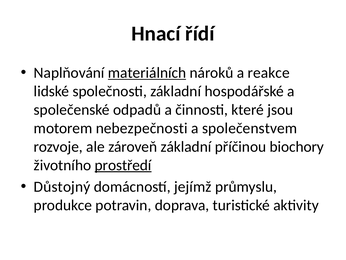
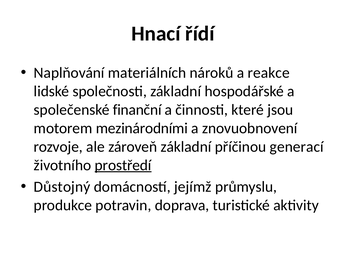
materiálních underline: present -> none
odpadů: odpadů -> finanční
nebezpečnosti: nebezpečnosti -> mezinárodními
společenstvem: společenstvem -> znovuobnovení
biochory: biochory -> generací
